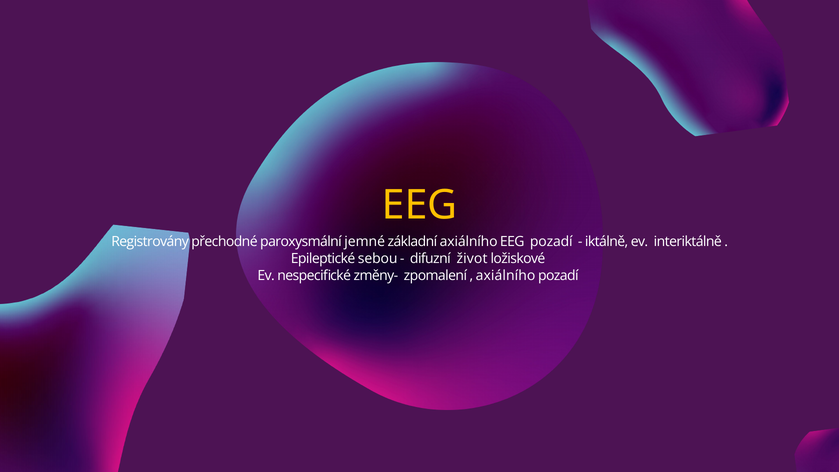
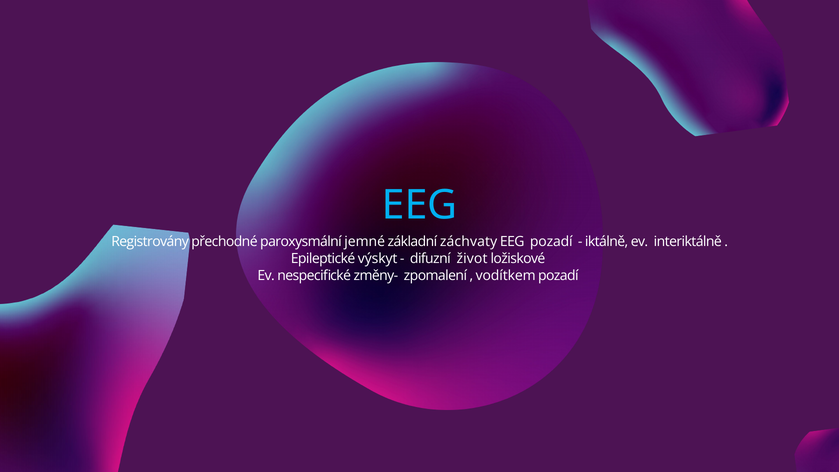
EEG at (419, 205) colour: yellow -> light blue
základní axiálního: axiálního -> záchvaty
sebou: sebou -> výskyt
axiálního at (506, 275): axiálního -> vodítkem
